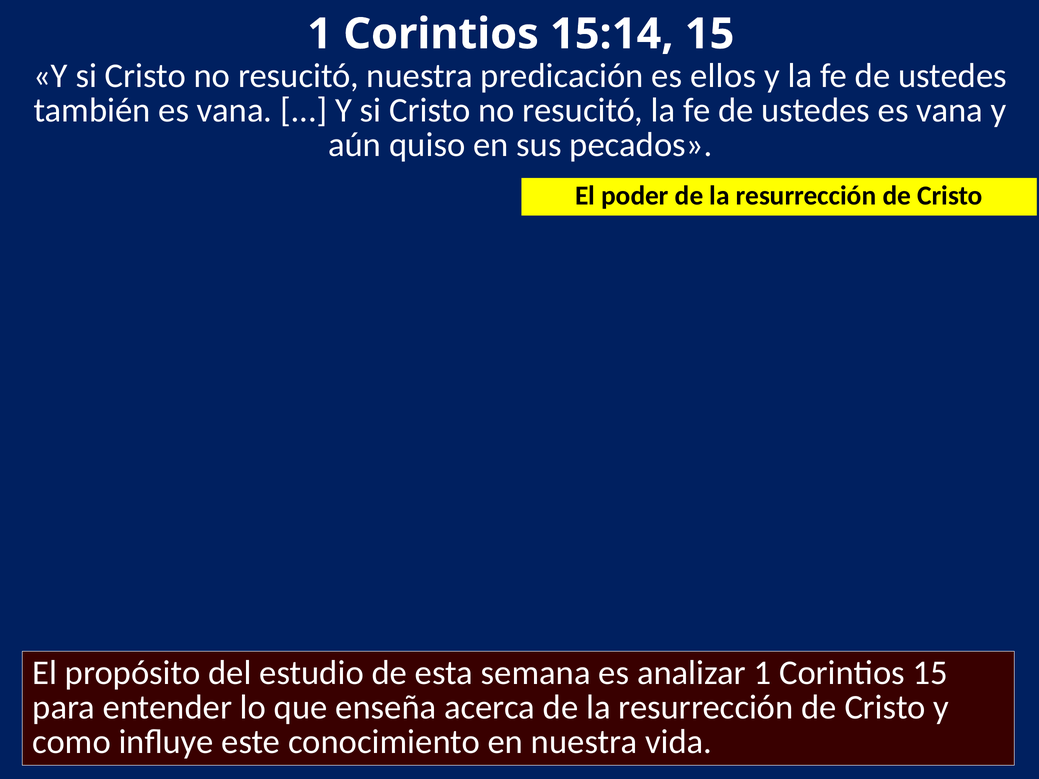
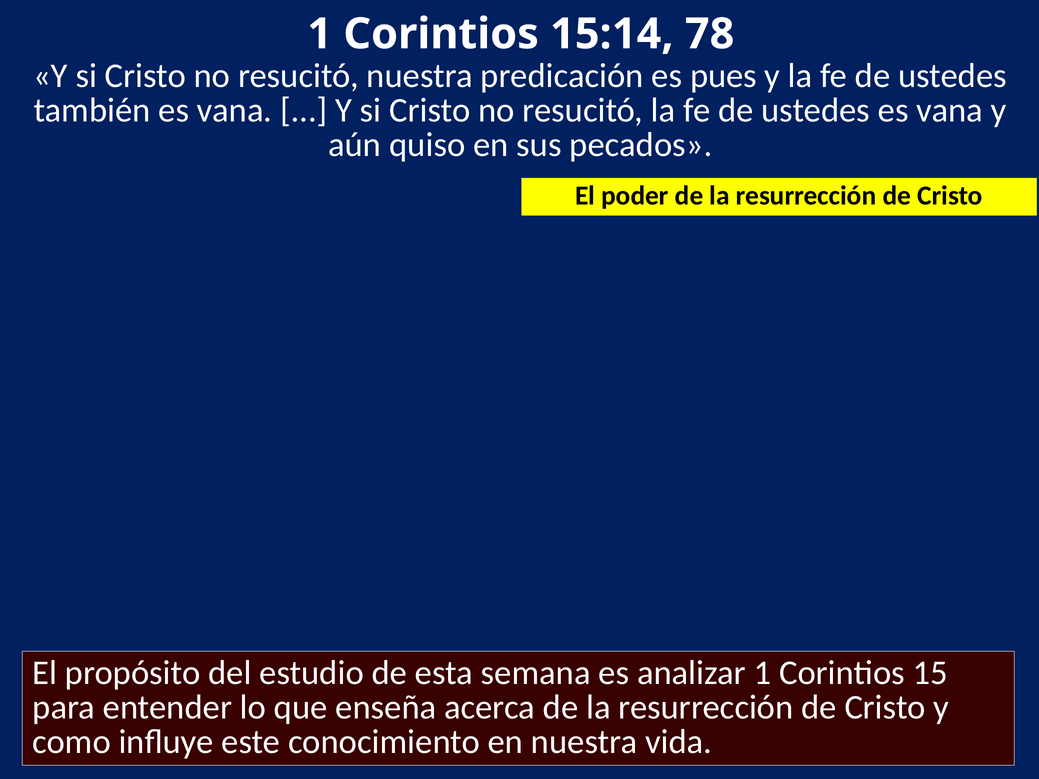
15:14 15: 15 -> 78
ellos: ellos -> pues
